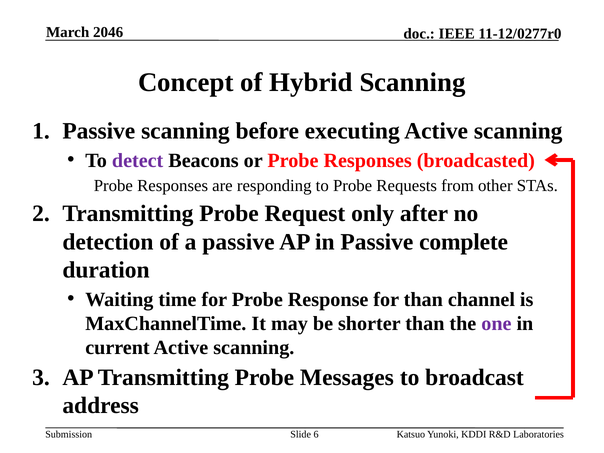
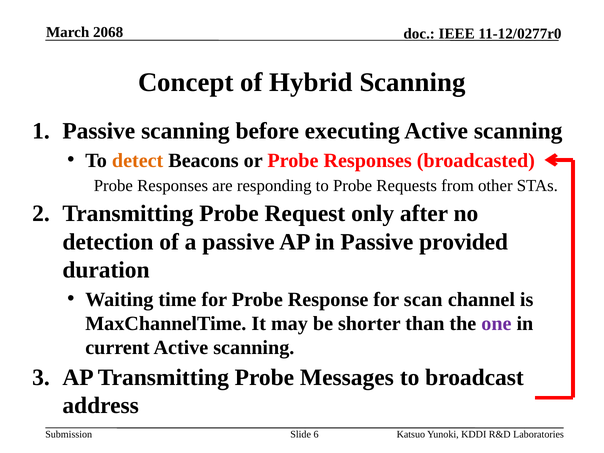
2046: 2046 -> 2068
detect colour: purple -> orange
complete: complete -> provided
for than: than -> scan
